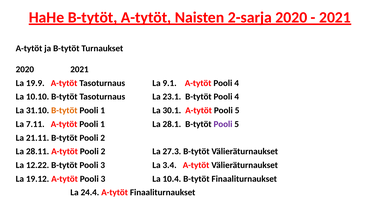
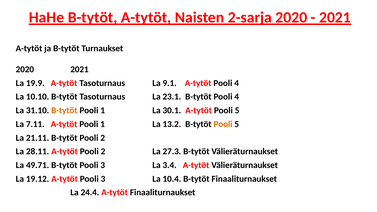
28.1: 28.1 -> 13.2
Pooli at (223, 124) colour: purple -> orange
12.22: 12.22 -> 49.71
